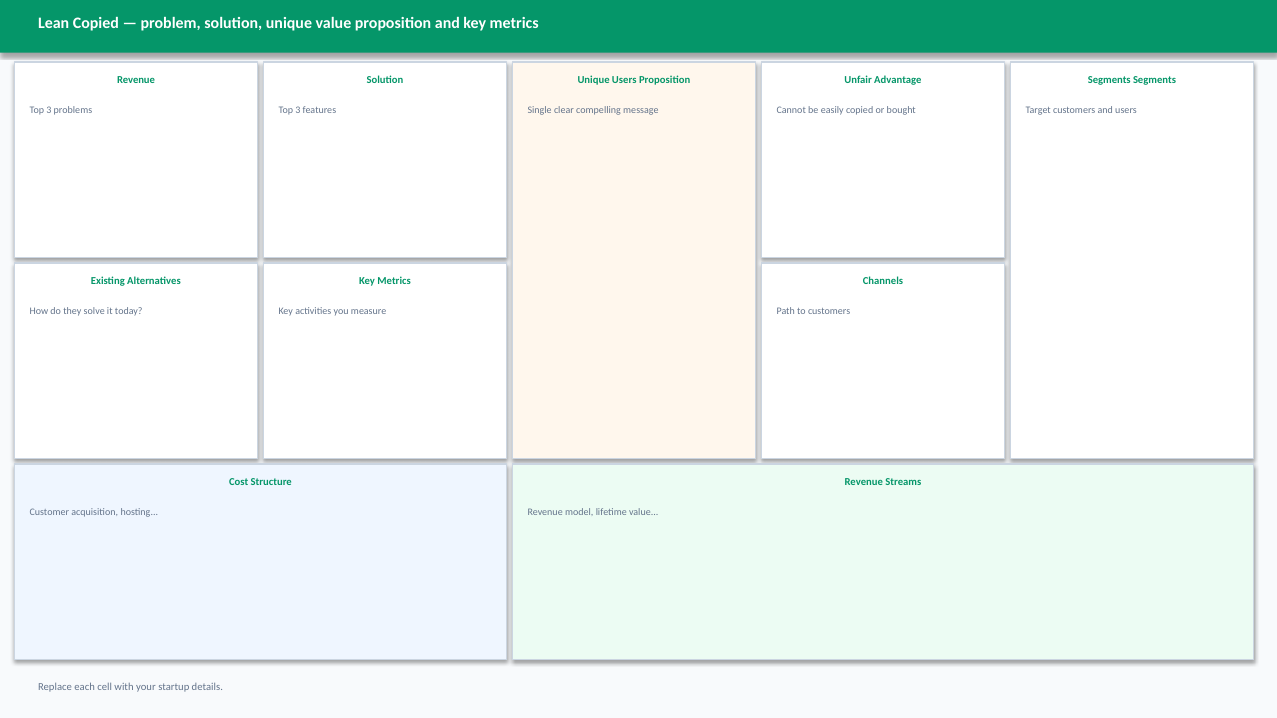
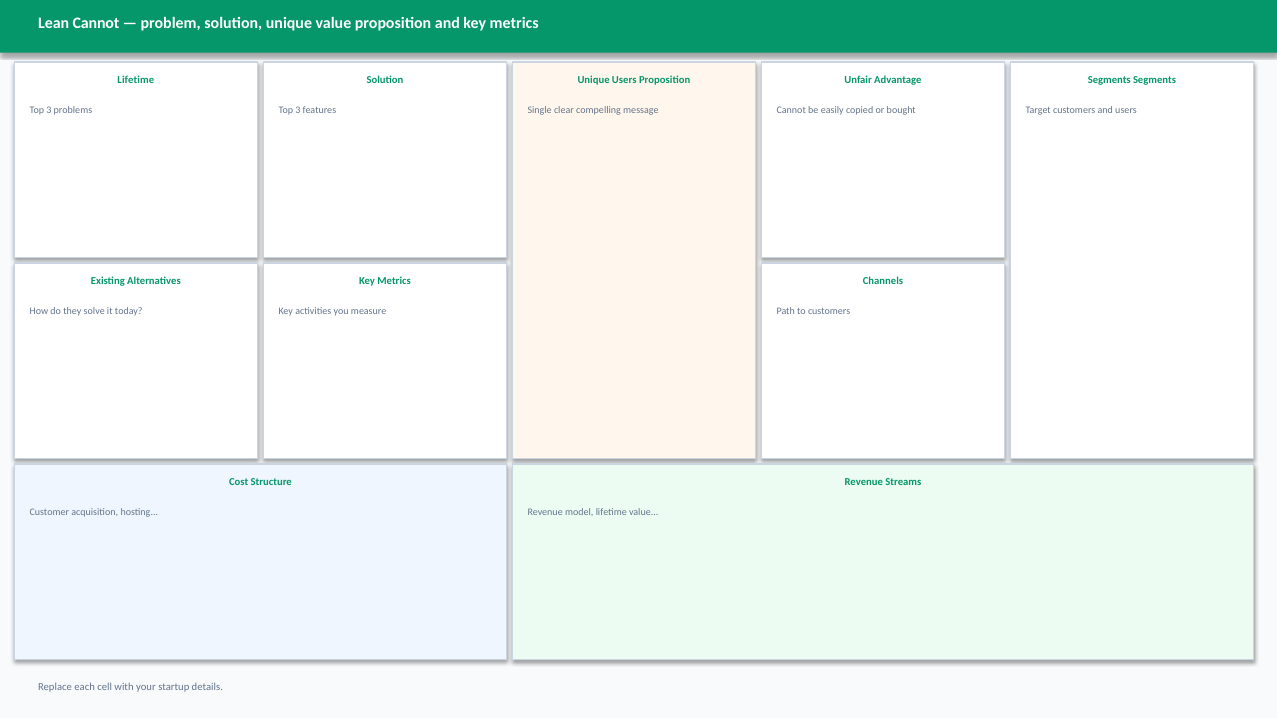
Lean Copied: Copied -> Cannot
Revenue at (136, 80): Revenue -> Lifetime
